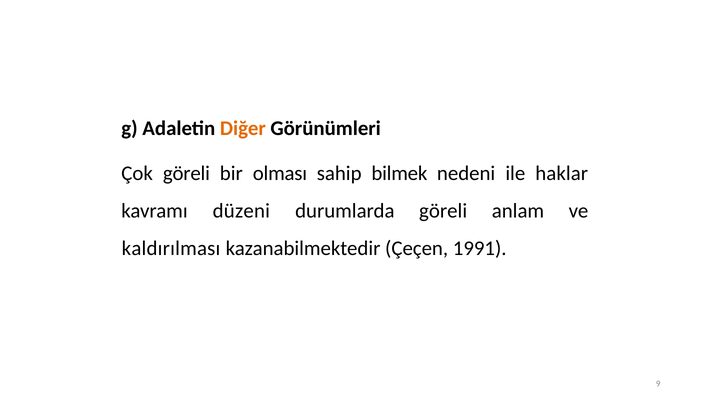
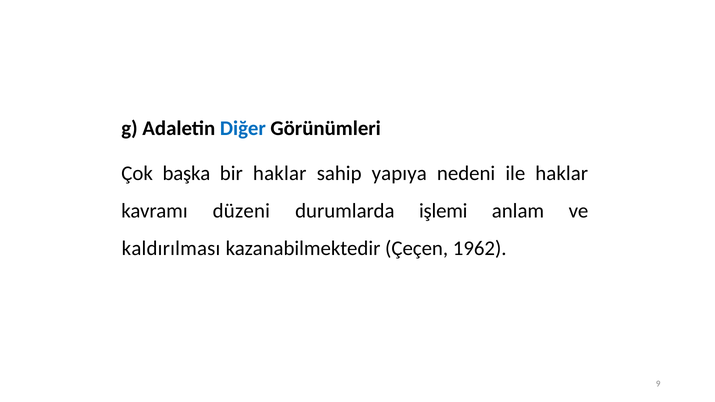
Diğer colour: orange -> blue
Çok göreli: göreli -> başka
bir olması: olması -> haklar
bilmek: bilmek -> yapıya
durumlarda göreli: göreli -> işlemi
1991: 1991 -> 1962
